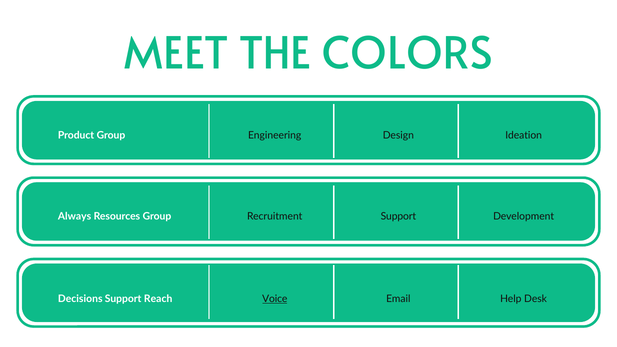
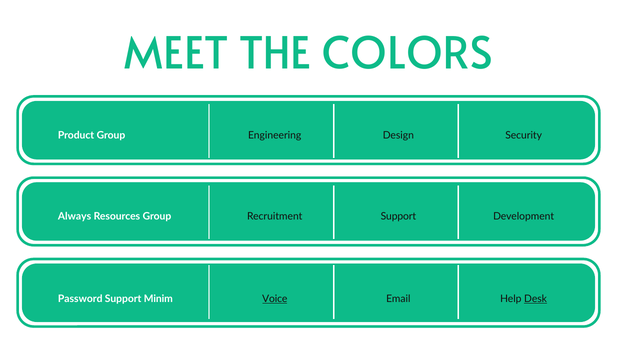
Ideation: Ideation -> Security
Decisions: Decisions -> Password
Reach: Reach -> Minim
Desk underline: none -> present
